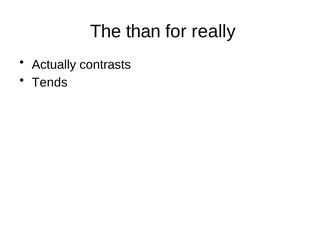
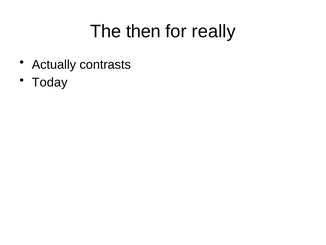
than: than -> then
Tends: Tends -> Today
